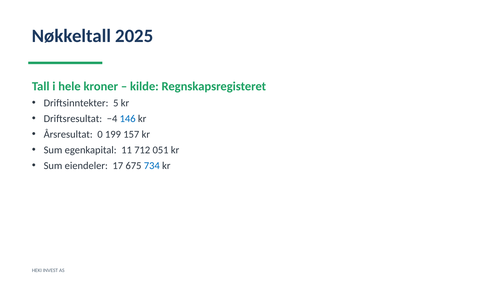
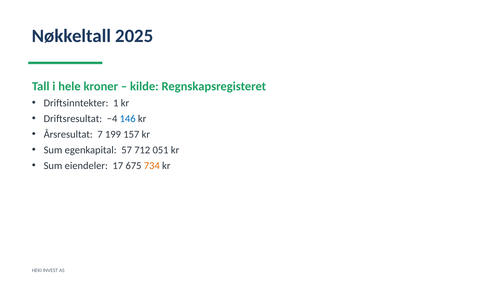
5: 5 -> 1
0: 0 -> 7
11: 11 -> 57
734 colour: blue -> orange
